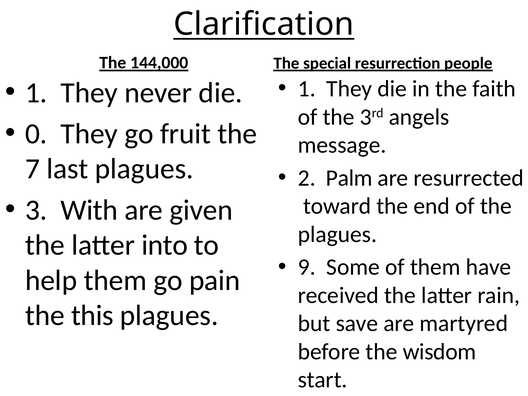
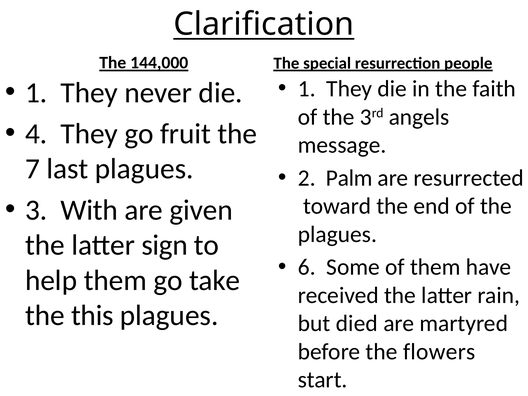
0: 0 -> 4
into: into -> sign
9: 9 -> 6
pain: pain -> take
save: save -> died
wisdom: wisdom -> flowers
